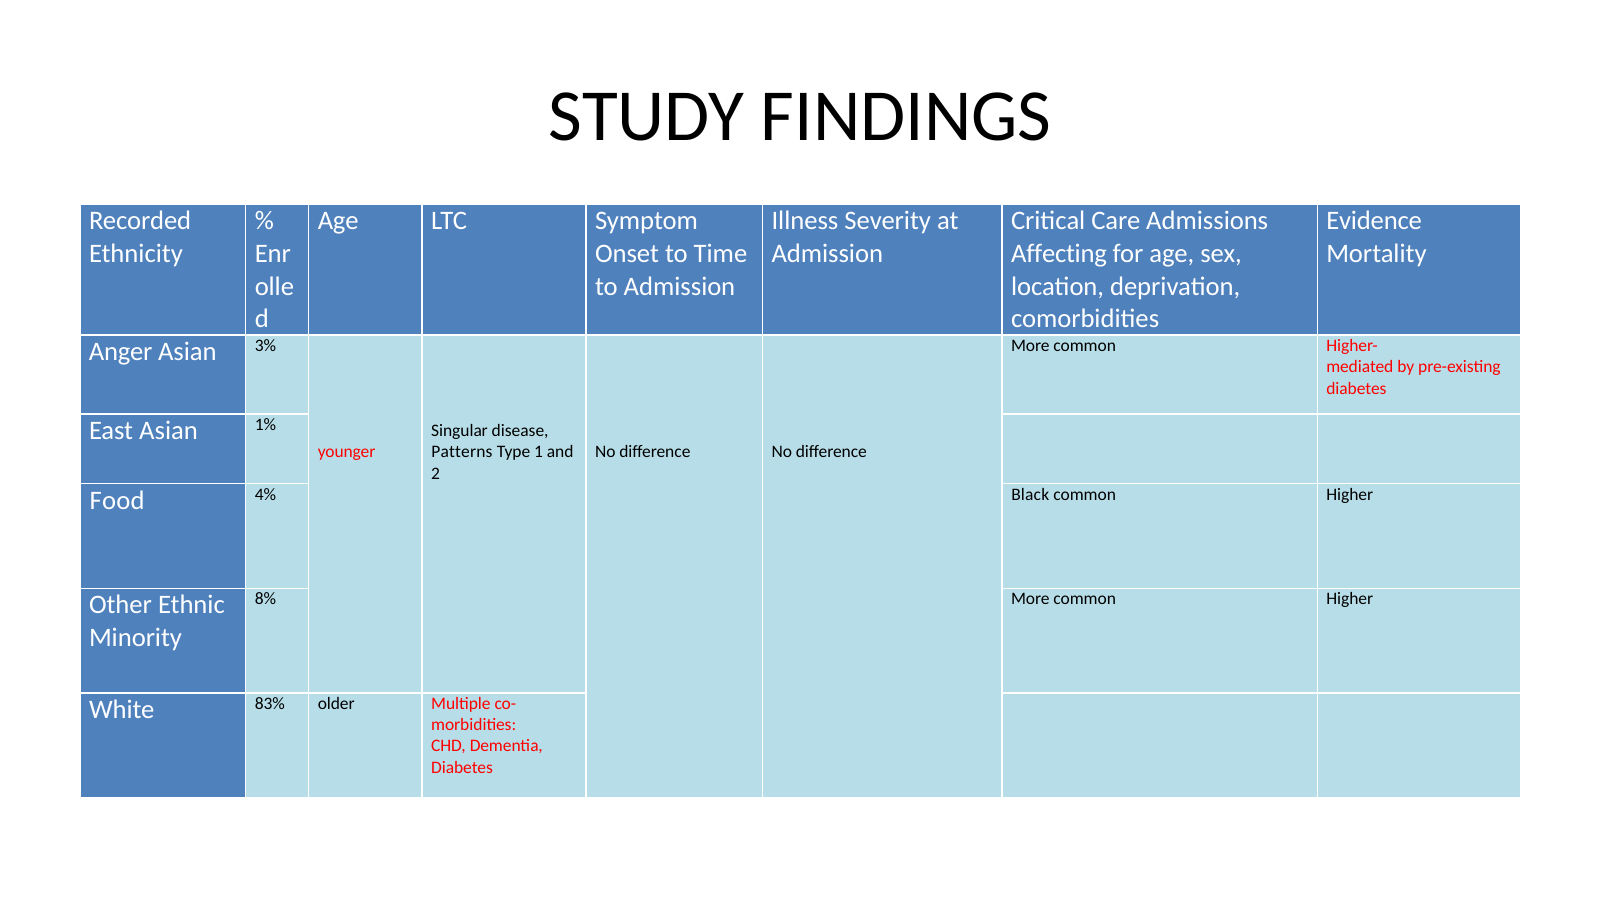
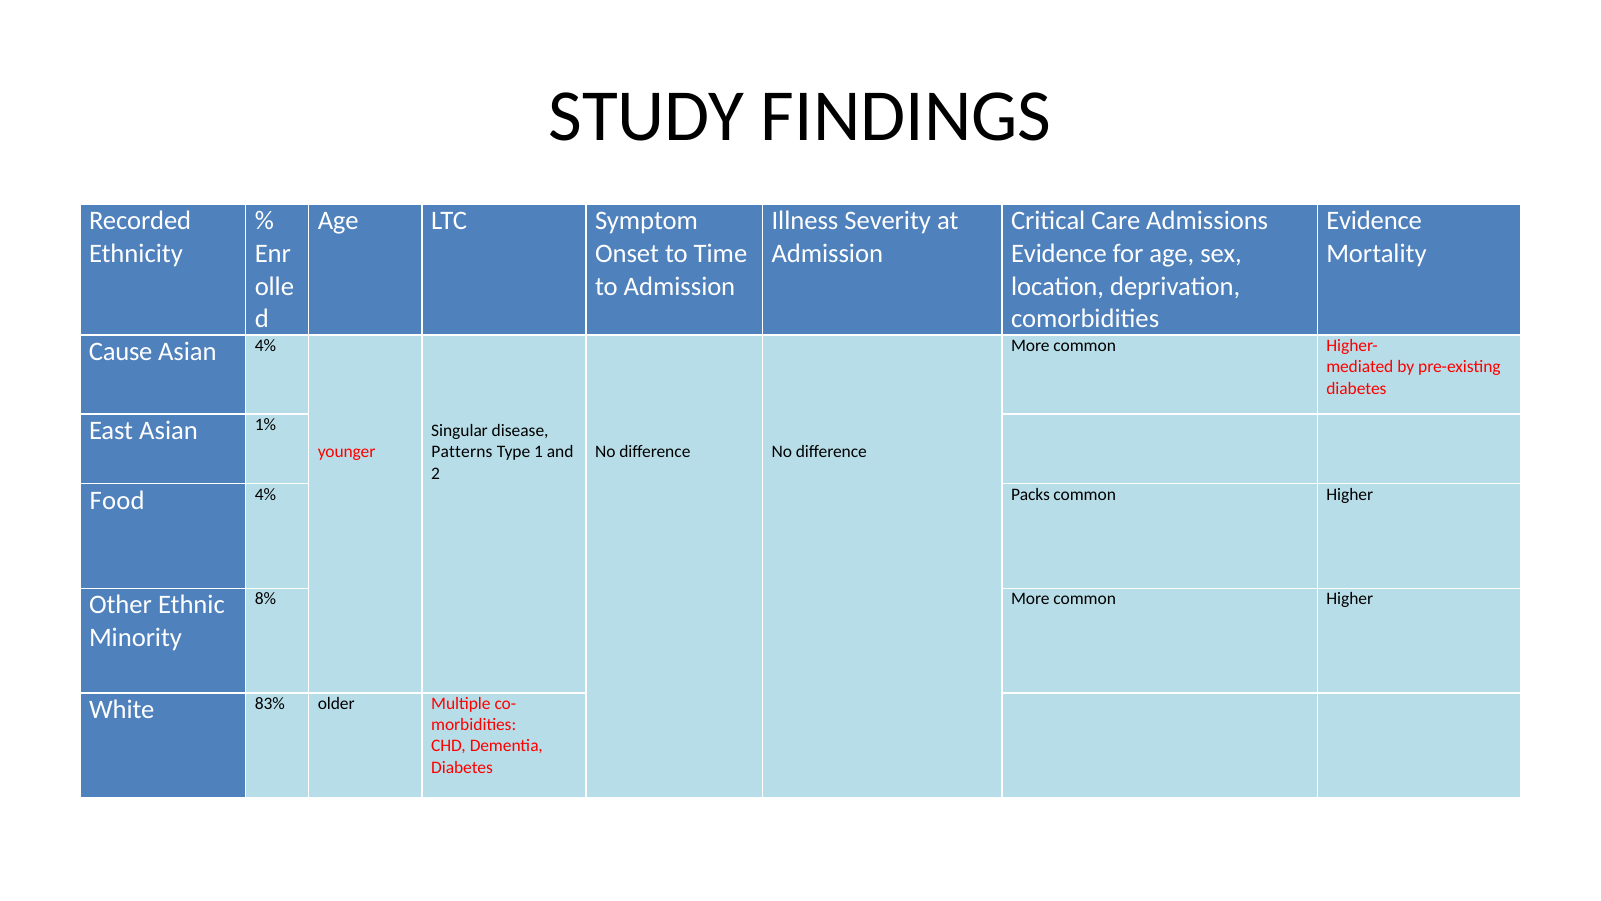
Affecting at (1059, 254): Affecting -> Evidence
Anger: Anger -> Cause
Asian 3%: 3% -> 4%
Black: Black -> Packs
